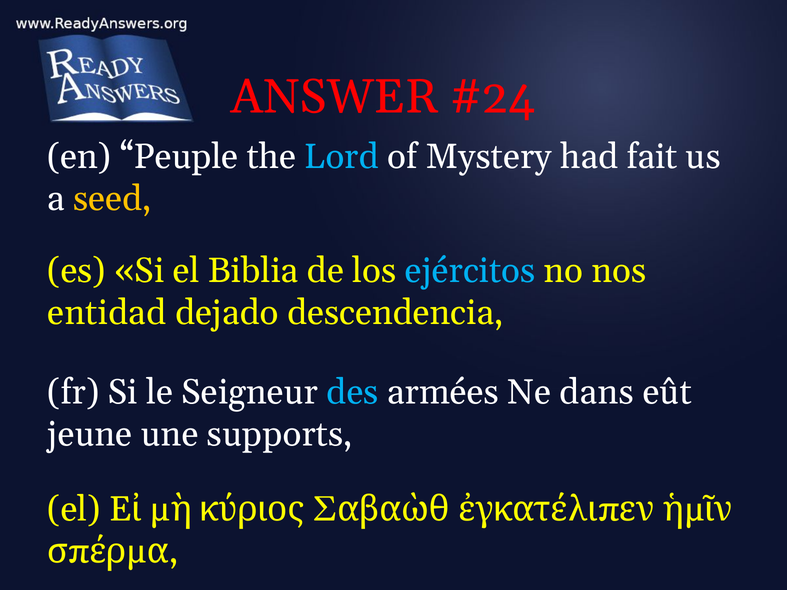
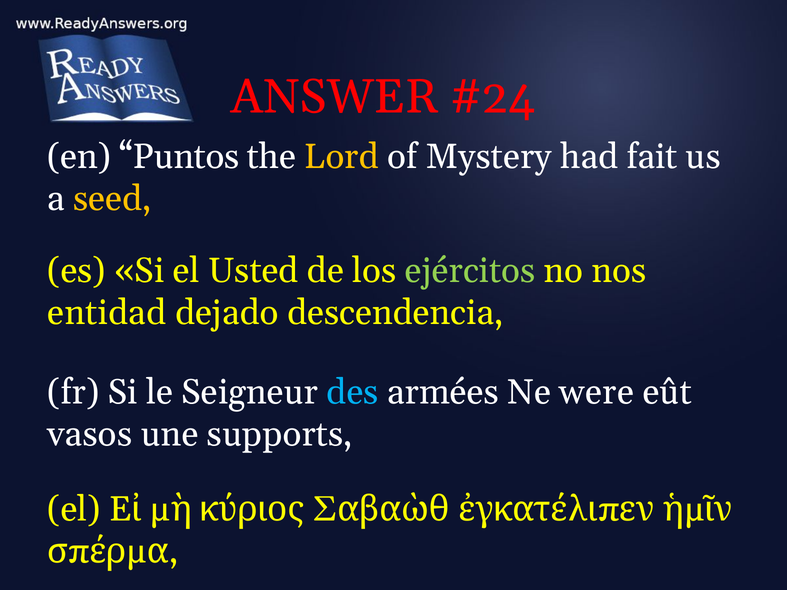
Peuple: Peuple -> Puntos
Lord colour: light blue -> yellow
Biblia: Biblia -> Usted
ejércitos colour: light blue -> light green
dans: dans -> were
jeune: jeune -> vasos
